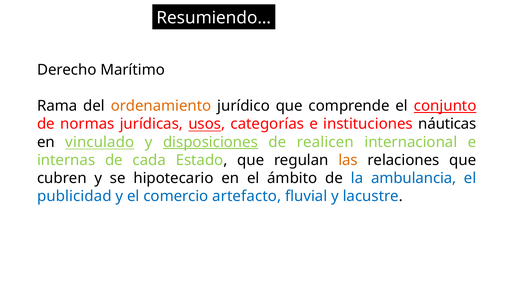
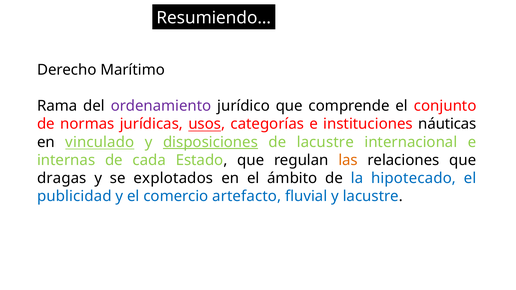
ordenamiento colour: orange -> purple
conjunto underline: present -> none
de realicen: realicen -> lacustre
cubren: cubren -> dragas
hipotecario: hipotecario -> explotados
ambulancia: ambulancia -> hipotecado
